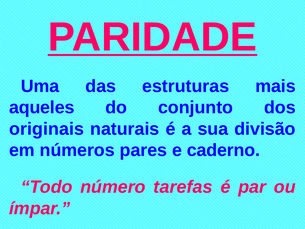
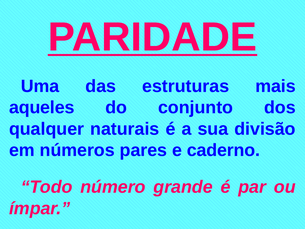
originais: originais -> qualquer
tarefas: tarefas -> grande
